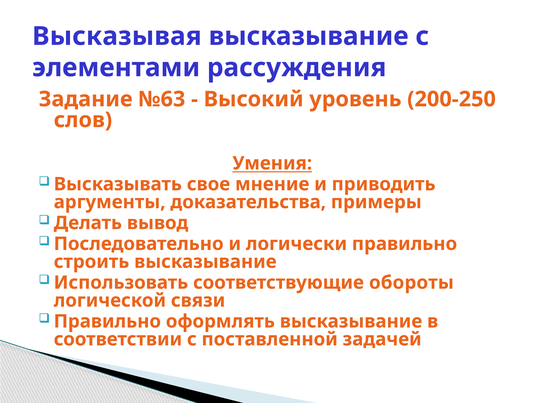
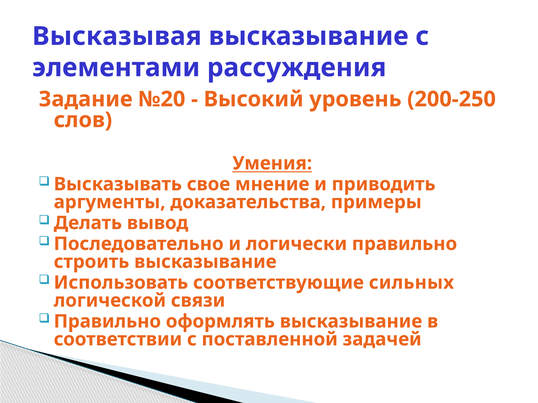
№63: №63 -> №20
обороты: обороты -> сильных
